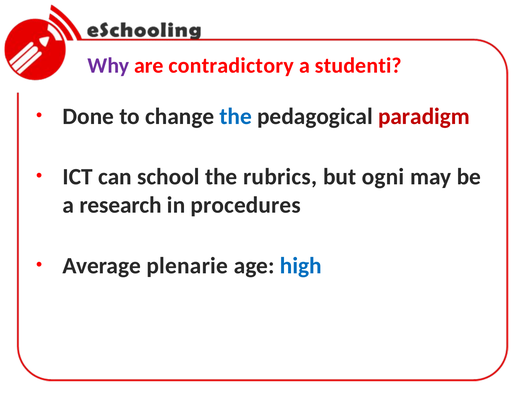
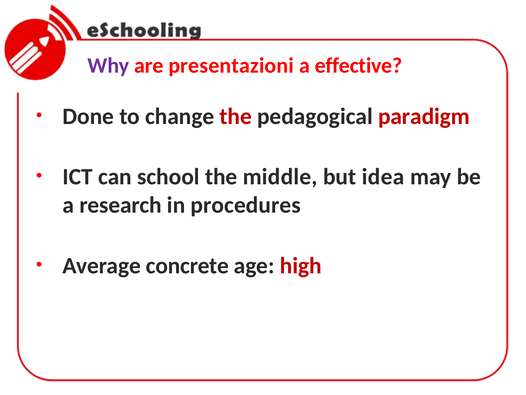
contradictory: contradictory -> presentazioni
studenti: studenti -> effective
the at (236, 116) colour: blue -> red
rubrics: rubrics -> middle
ogni: ogni -> idea
plenarie: plenarie -> concrete
high colour: blue -> red
